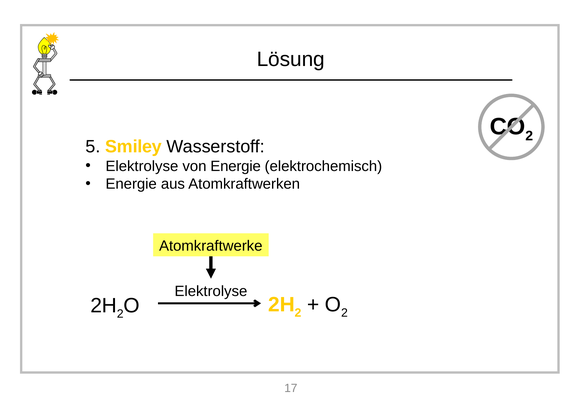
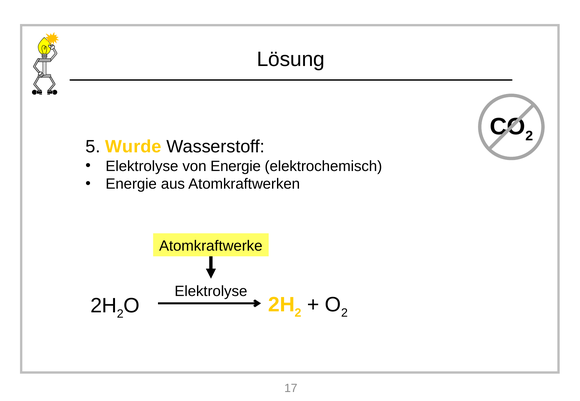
Smiley: Smiley -> Wurde
